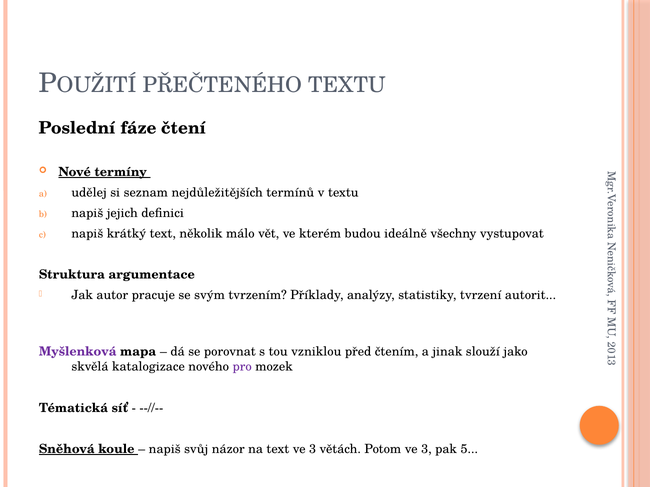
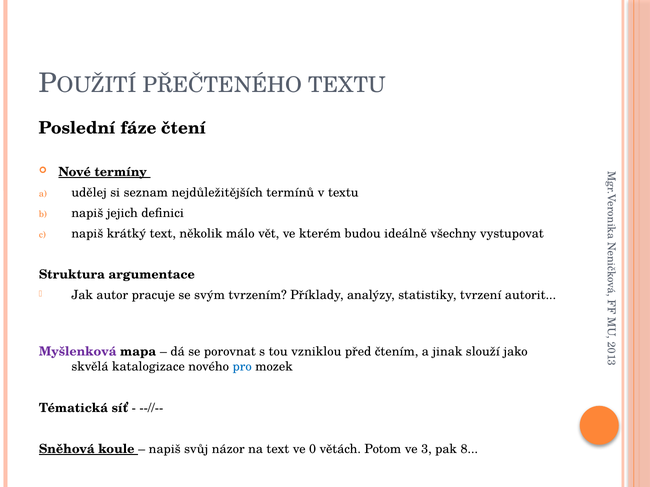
pro colour: purple -> blue
text ve 3: 3 -> 0
5: 5 -> 8
